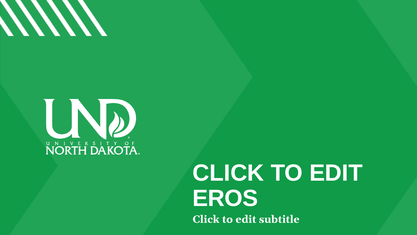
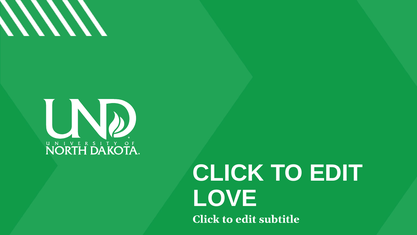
EROS: EROS -> LOVE
